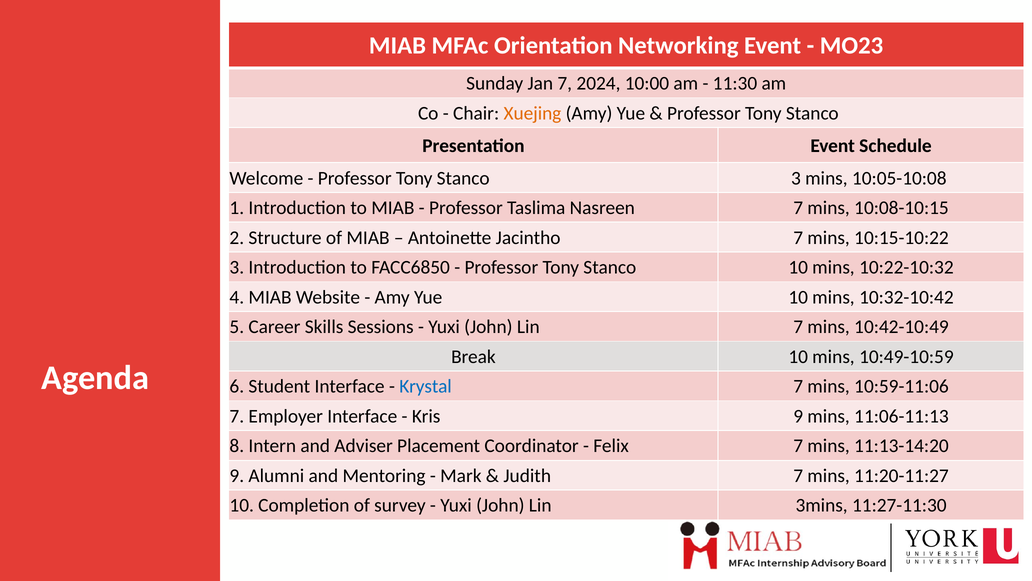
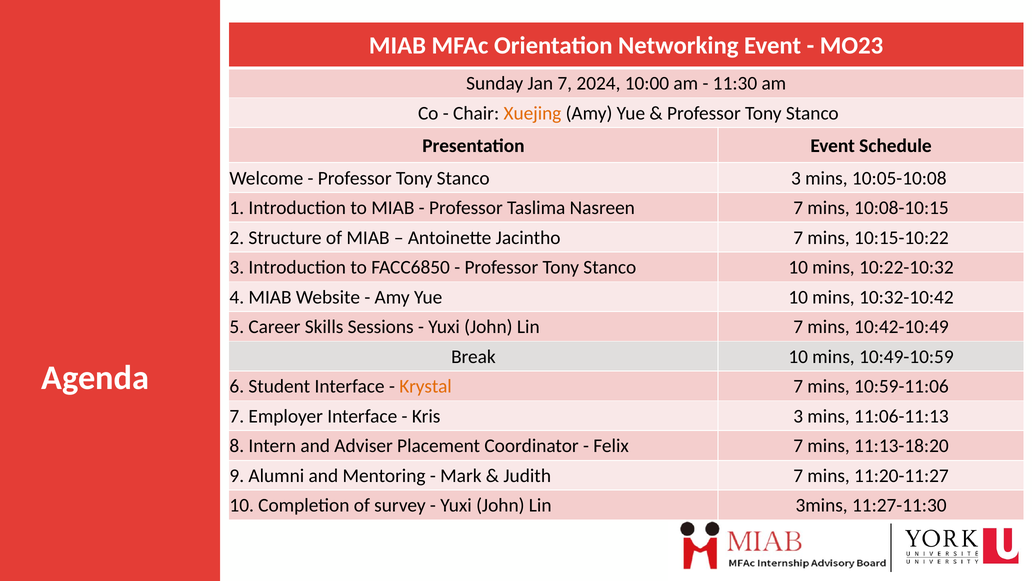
Krystal colour: blue -> orange
Kris 9: 9 -> 3
11:13-14:20: 11:13-14:20 -> 11:13-18:20
